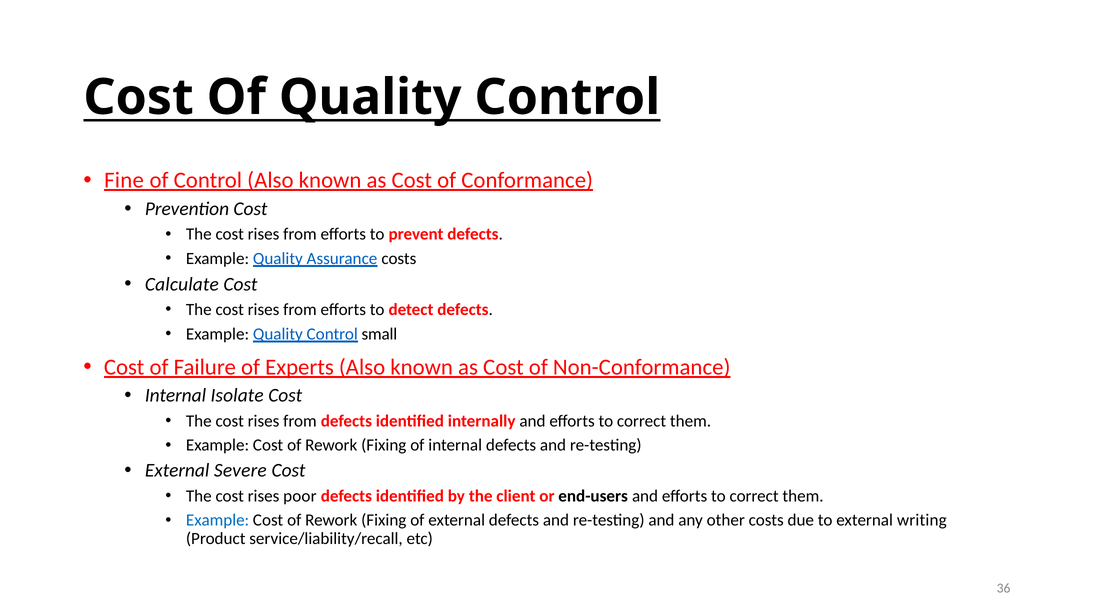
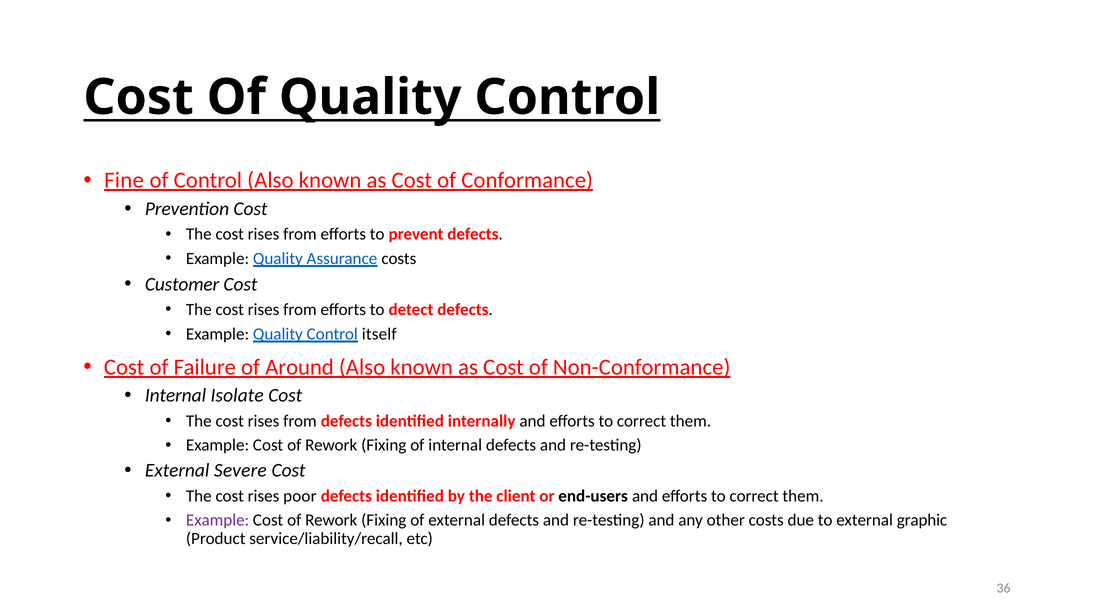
Calculate: Calculate -> Customer
small: small -> itself
Experts: Experts -> Around
Example at (218, 520) colour: blue -> purple
writing: writing -> graphic
